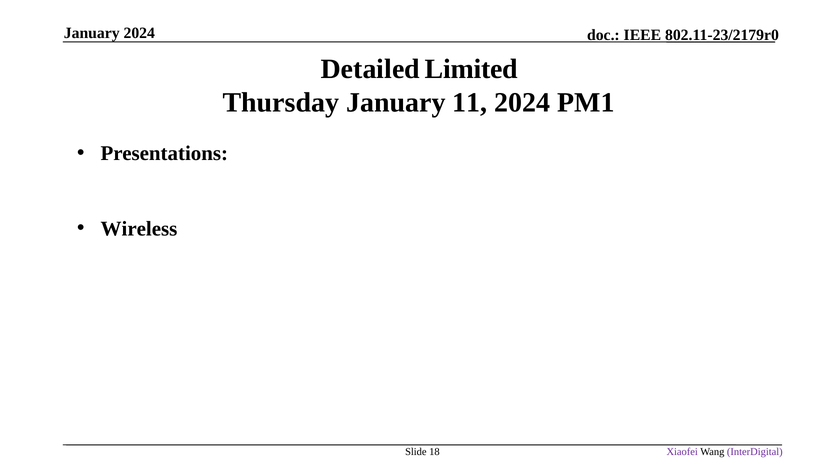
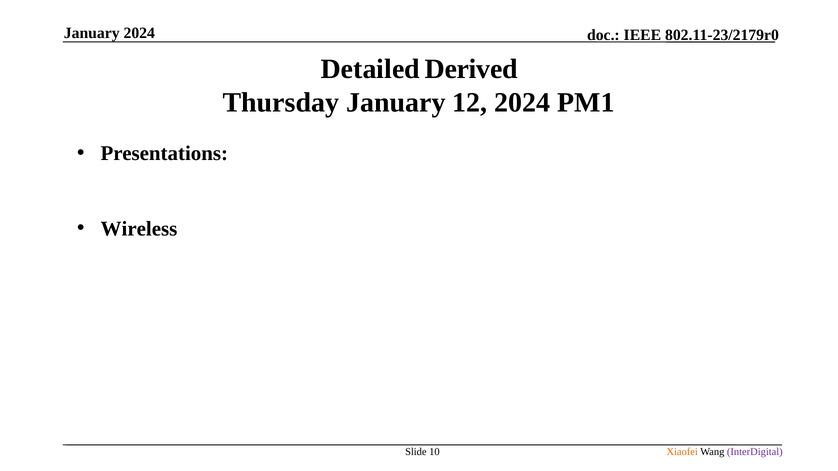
Limited: Limited -> Derived
11: 11 -> 12
18: 18 -> 10
Xiaofei colour: purple -> orange
